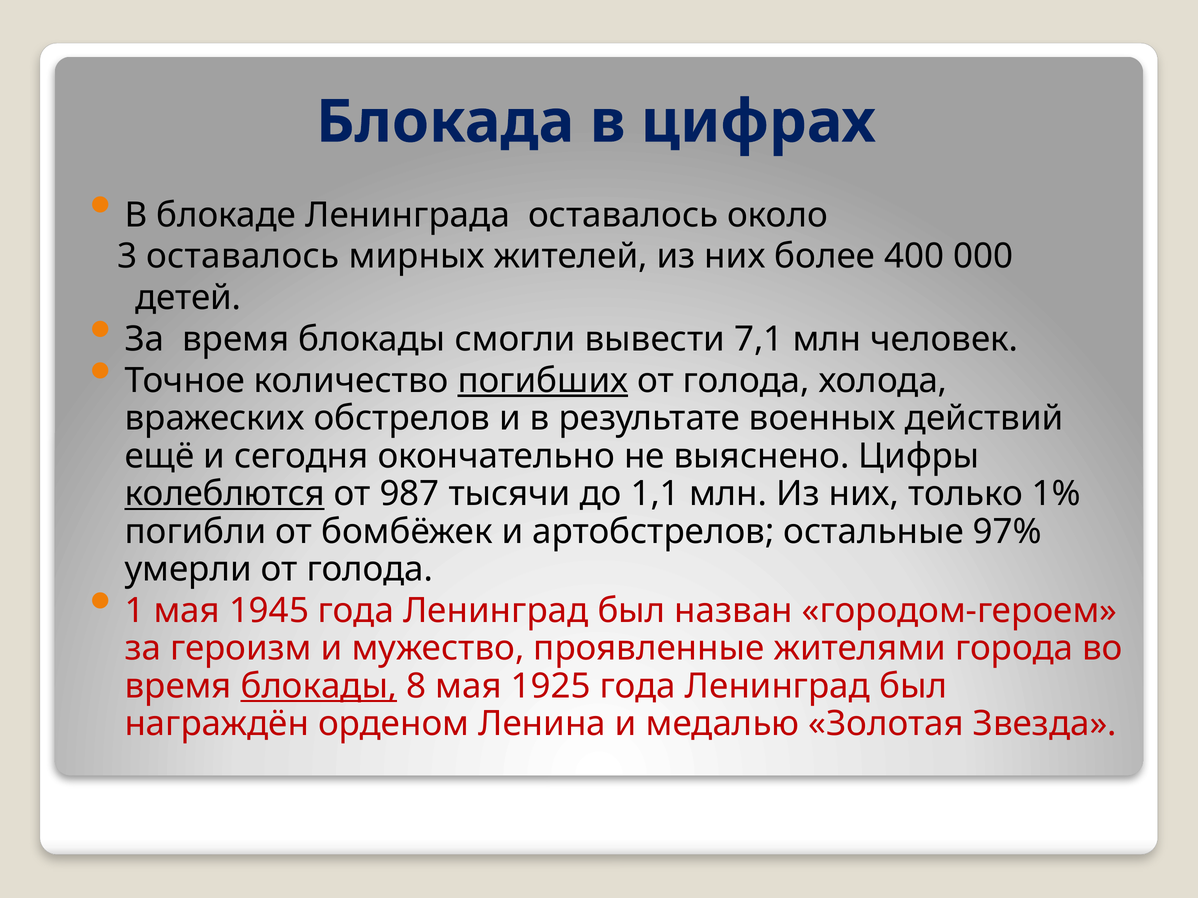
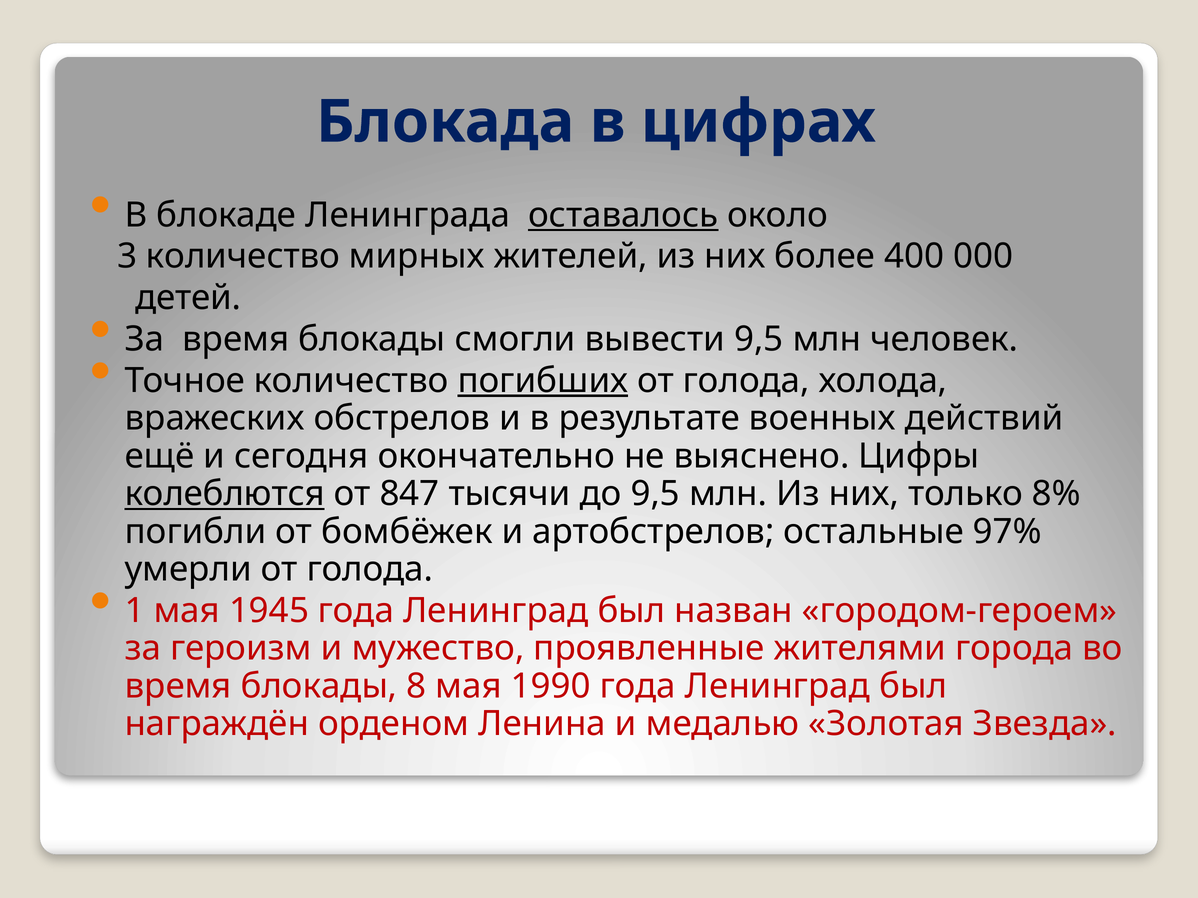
оставалось at (623, 215) underline: none -> present
3 оставалось: оставалось -> количество
вывести 7,1: 7,1 -> 9,5
987: 987 -> 847
до 1,1: 1,1 -> 9,5
1%: 1% -> 8%
блокады at (319, 687) underline: present -> none
1925: 1925 -> 1990
